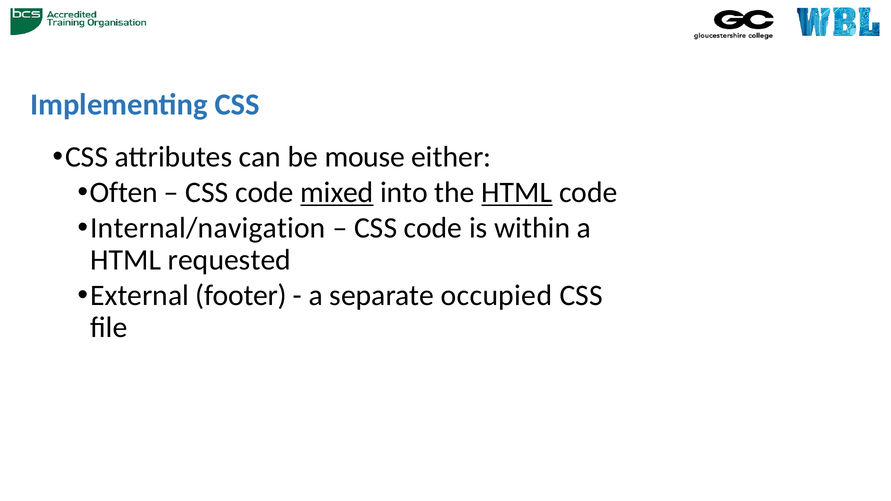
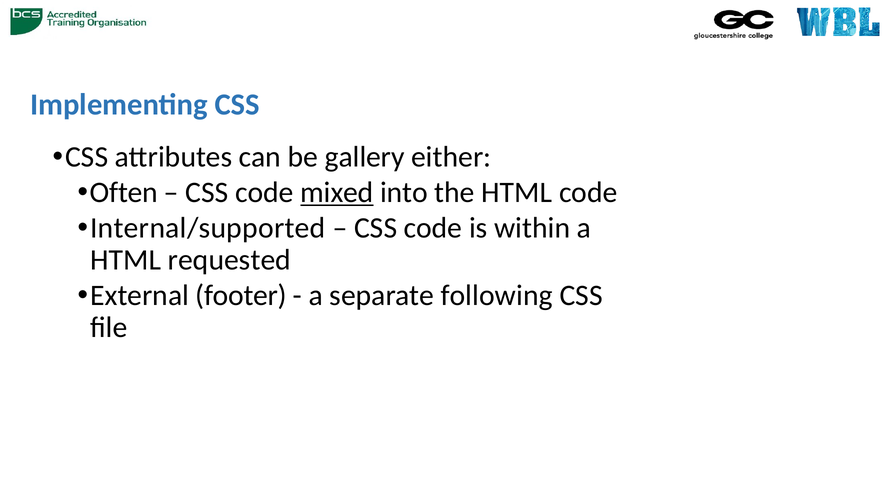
mouse: mouse -> gallery
HTML at (517, 192) underline: present -> none
Internal/navigation: Internal/navigation -> Internal/supported
occupied: occupied -> following
